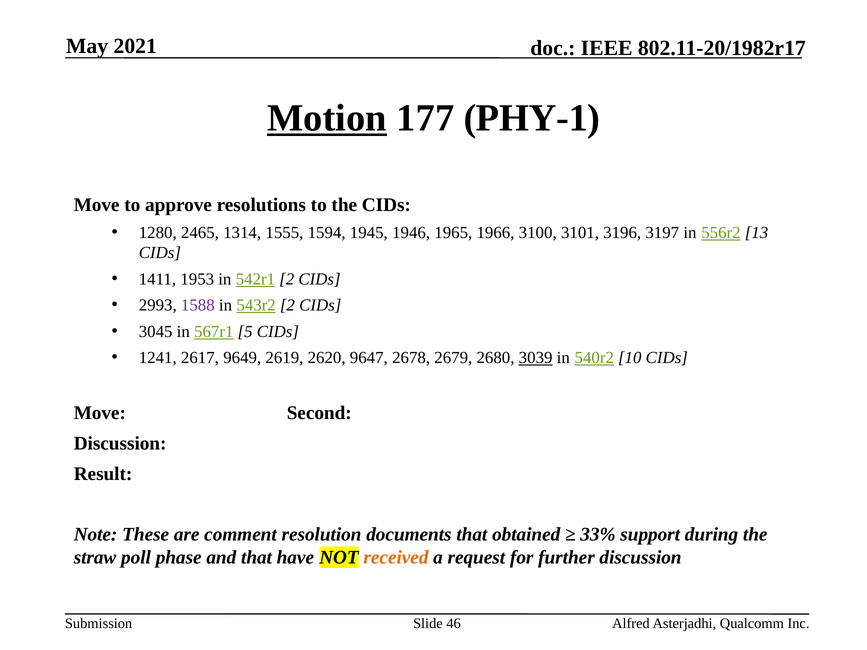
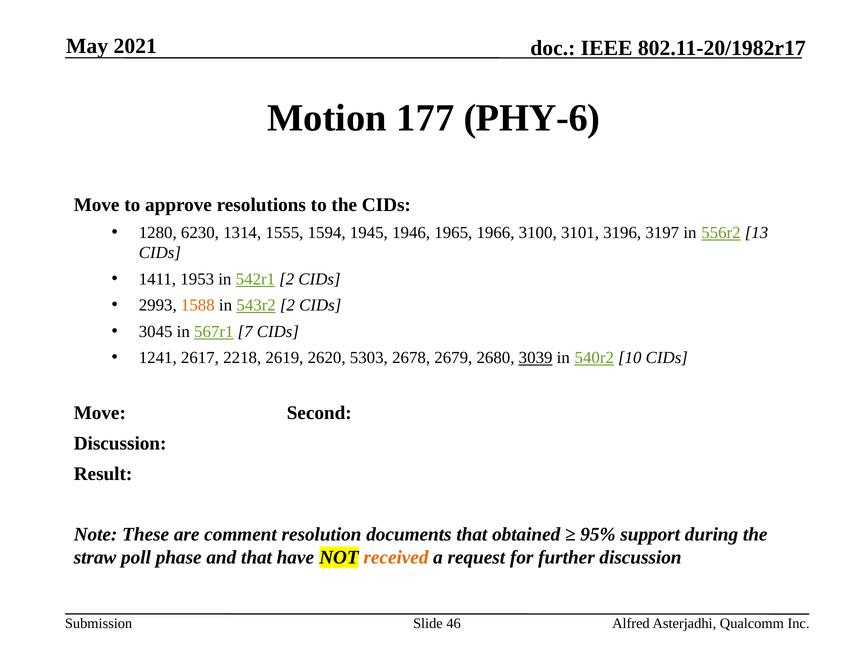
Motion underline: present -> none
PHY-1: PHY-1 -> PHY-6
2465: 2465 -> 6230
1588 colour: purple -> orange
5: 5 -> 7
9649: 9649 -> 2218
9647: 9647 -> 5303
33%: 33% -> 95%
